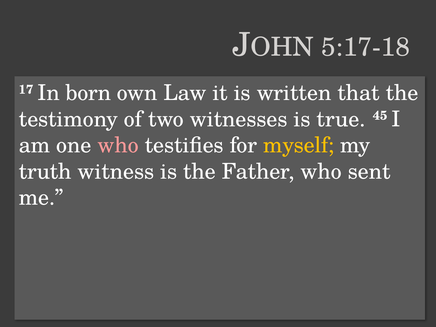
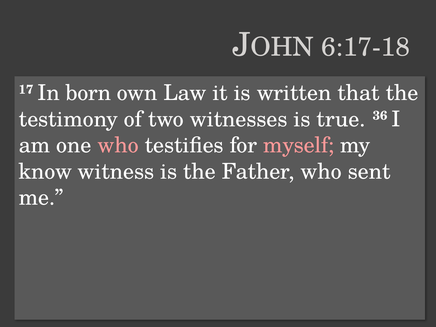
5:17-18: 5:17-18 -> 6:17-18
45: 45 -> 36
myself colour: yellow -> pink
truth: truth -> know
